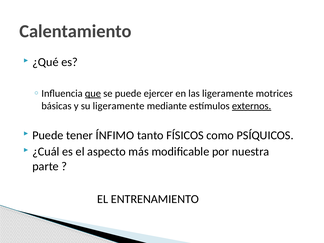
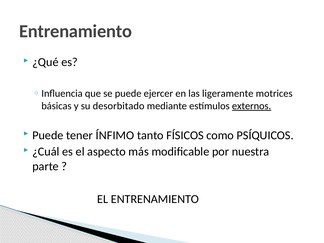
Calentamiento at (75, 31): Calentamiento -> Entrenamiento
que underline: present -> none
su ligeramente: ligeramente -> desorbitado
